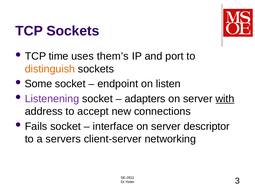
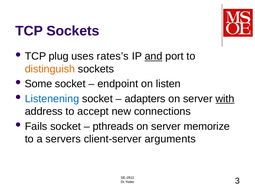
time: time -> plug
them’s: them’s -> rates’s
and underline: none -> present
Listenening colour: purple -> blue
interface: interface -> pthreads
descriptor: descriptor -> memorize
networking: networking -> arguments
